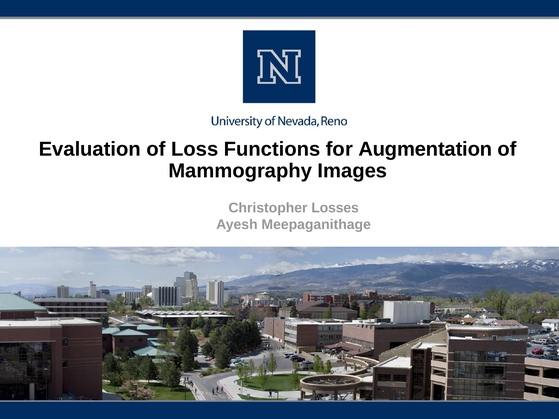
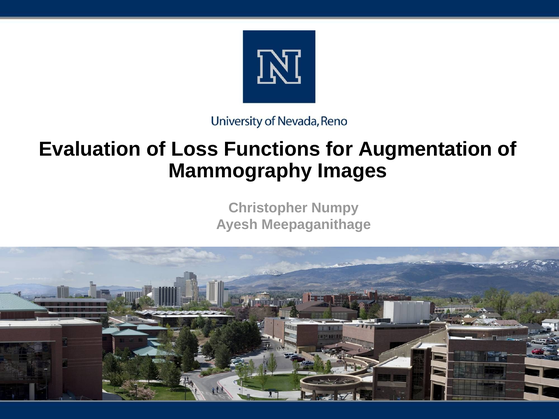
Losses: Losses -> Numpy
